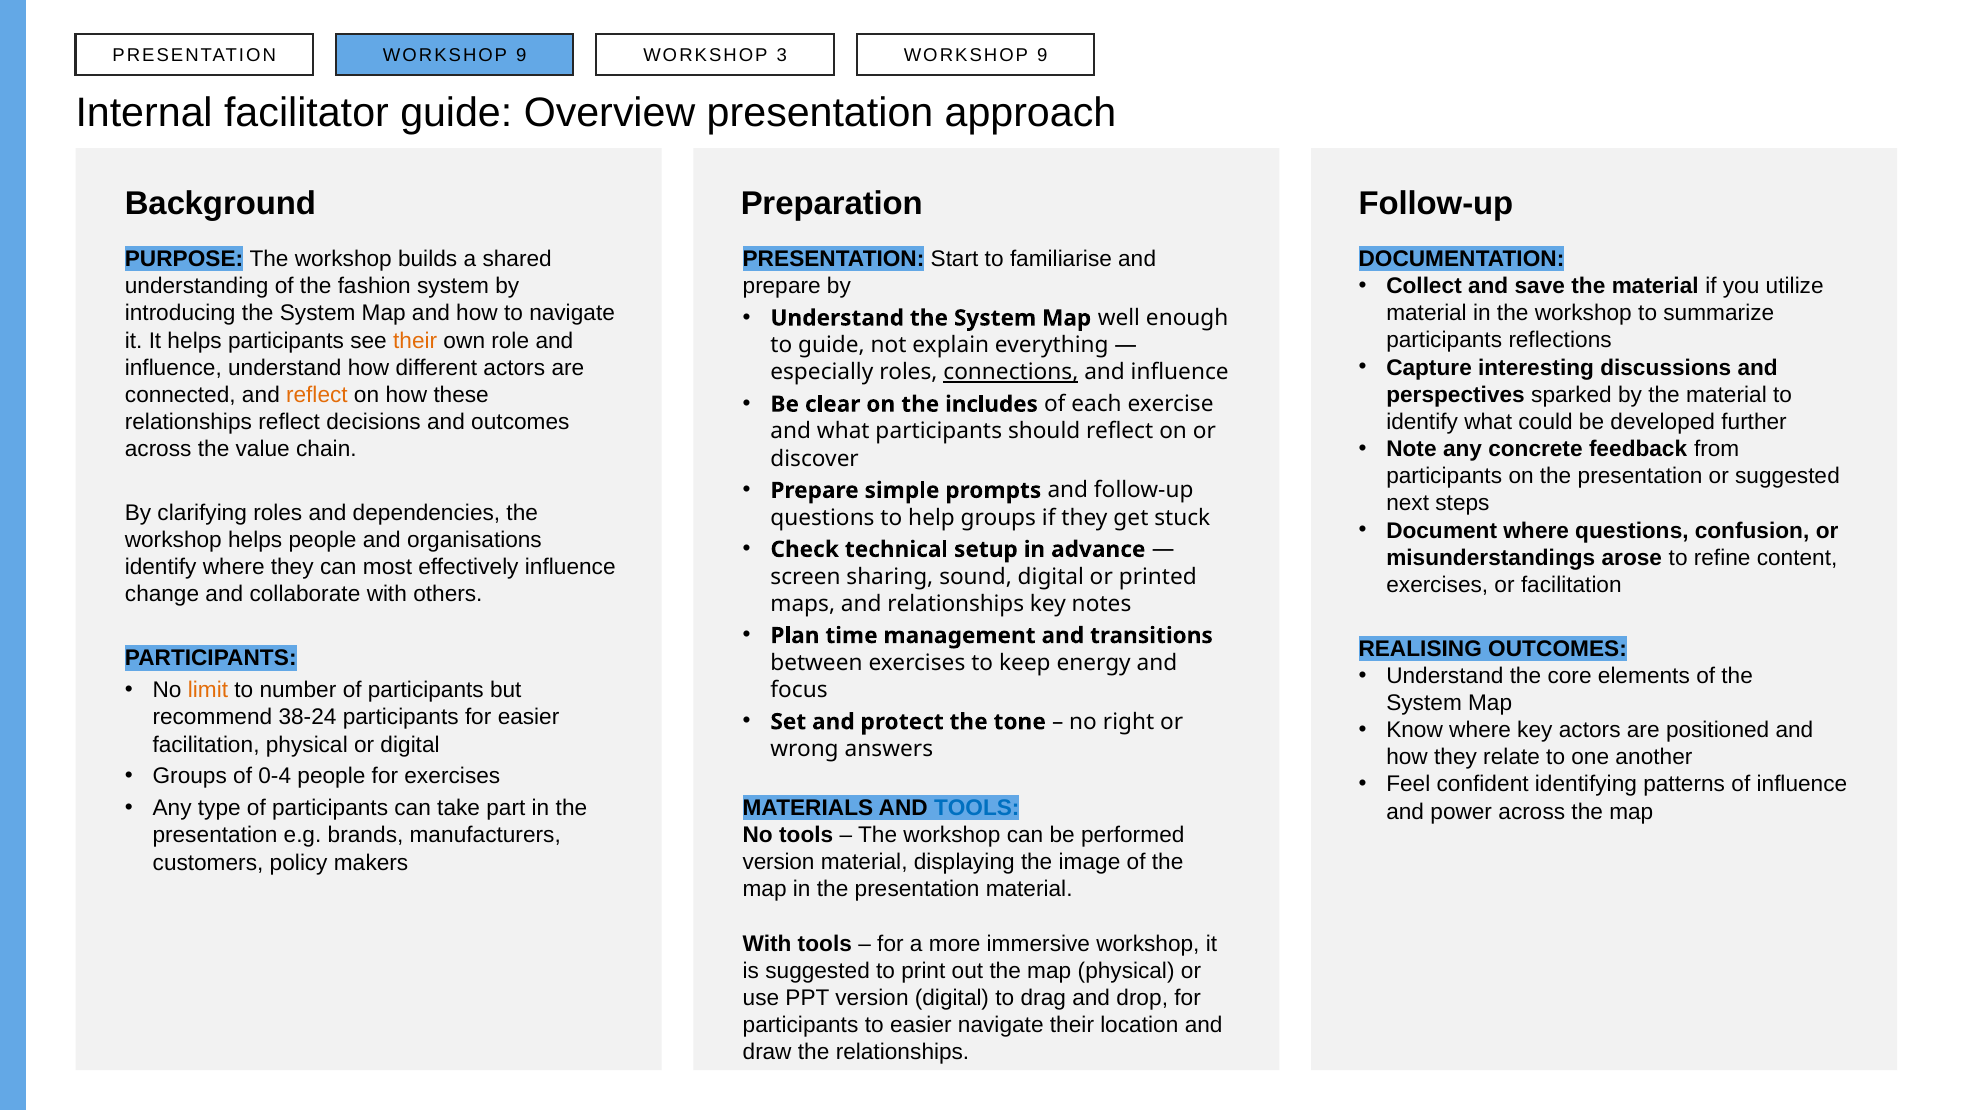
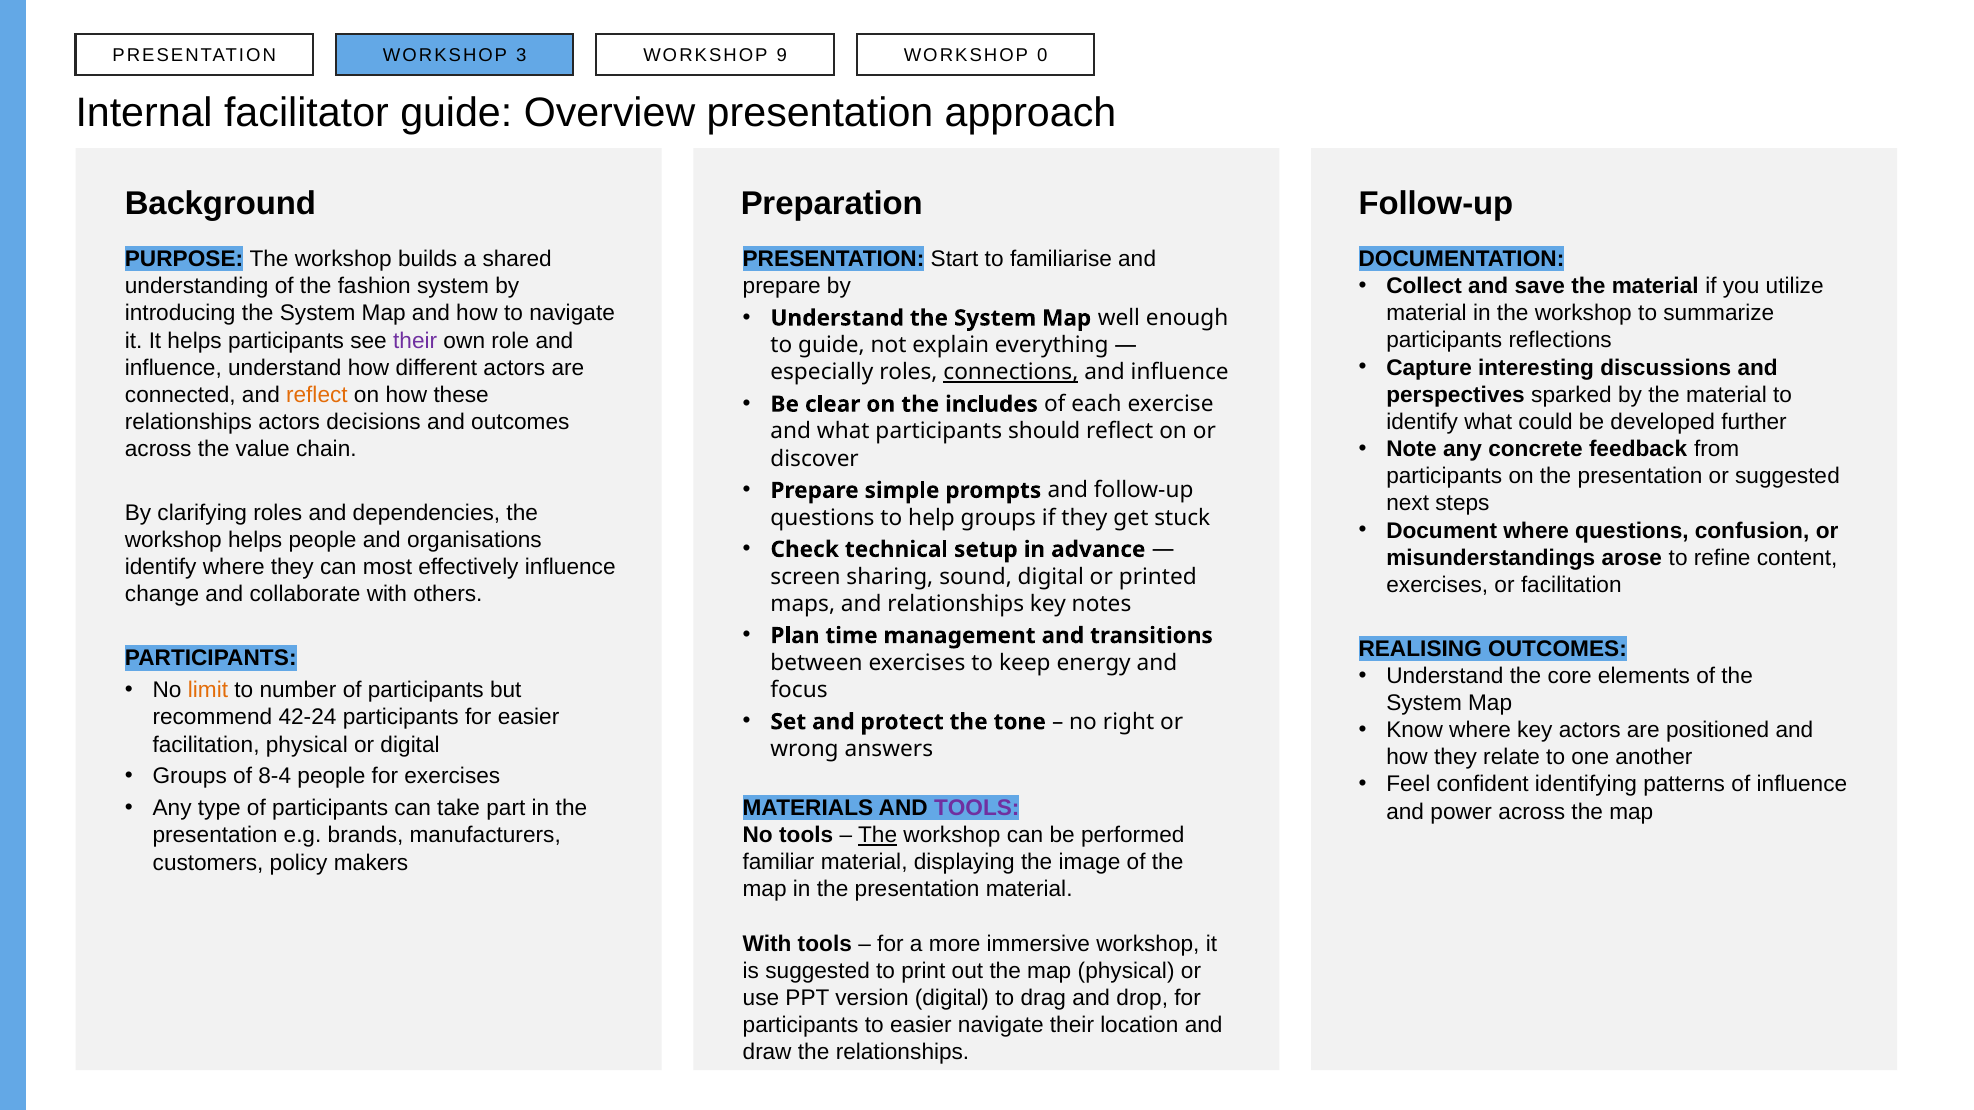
9 at (521, 56): 9 -> 3
3: 3 -> 9
9 at (1042, 56): 9 -> 0
their at (415, 341) colour: orange -> purple
relationships reflect: reflect -> actors
38-24: 38-24 -> 42-24
0-4: 0-4 -> 8-4
TOOLS at (977, 808) colour: blue -> purple
The at (878, 835) underline: none -> present
version at (779, 863): version -> familiar
